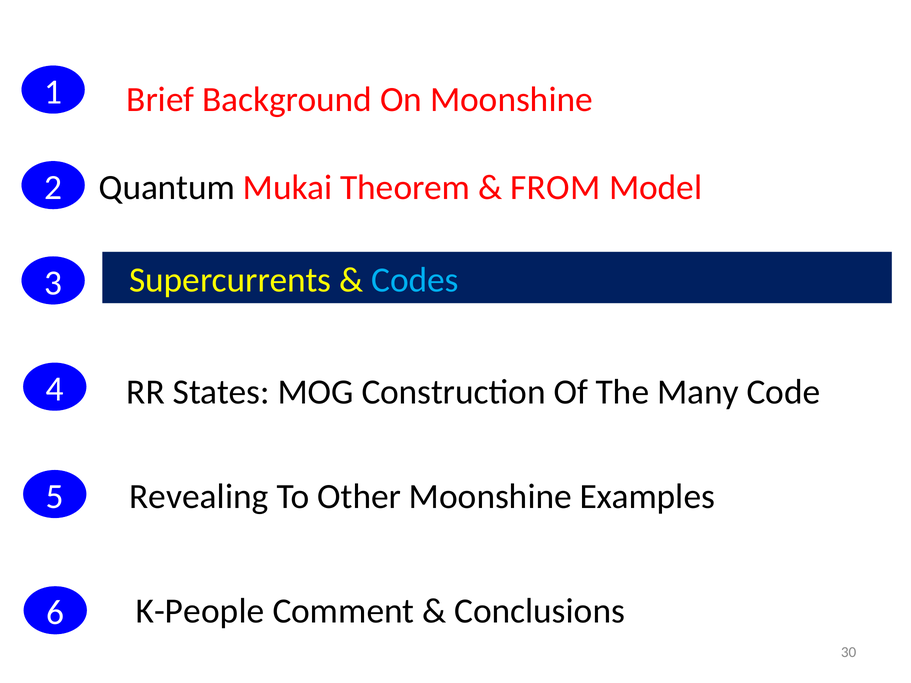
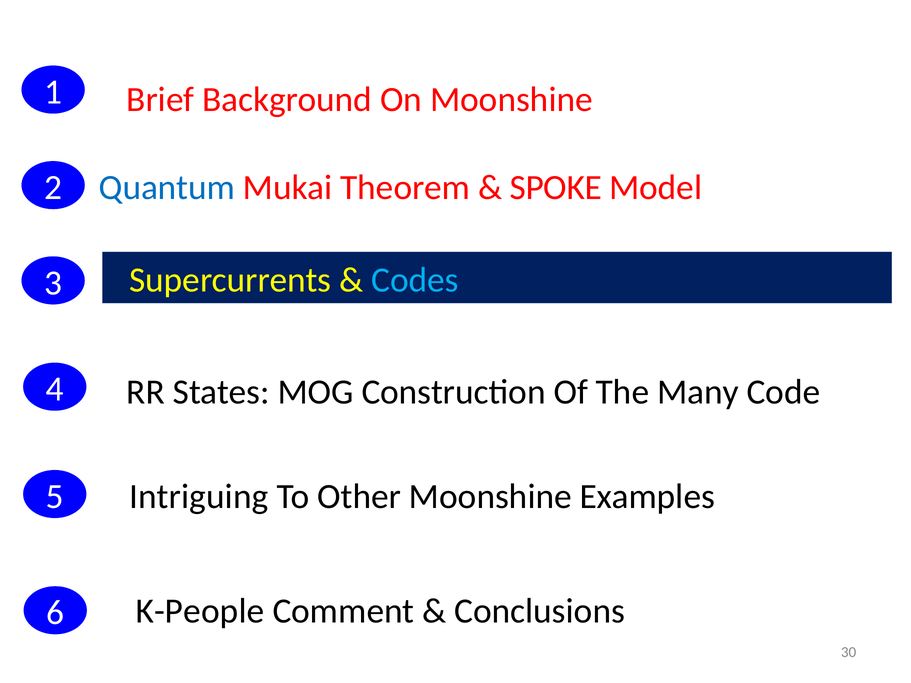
Quantum colour: black -> blue
FROM: FROM -> SPOKE
Revealing: Revealing -> Intriguing
